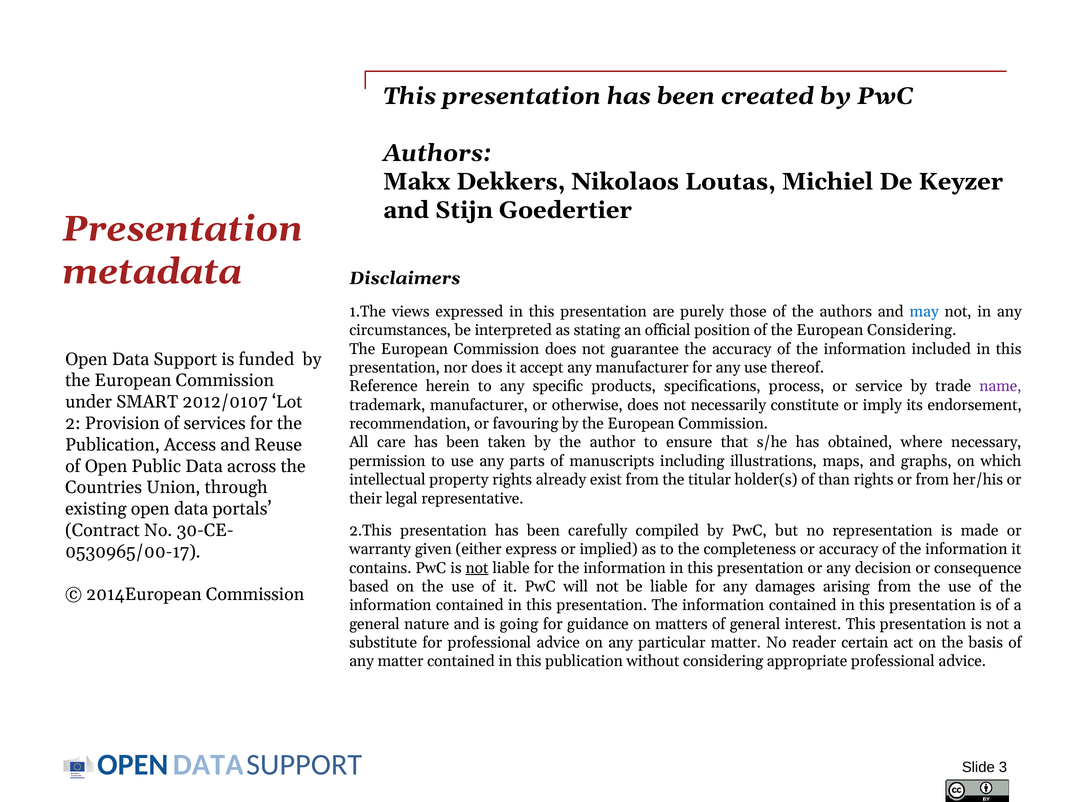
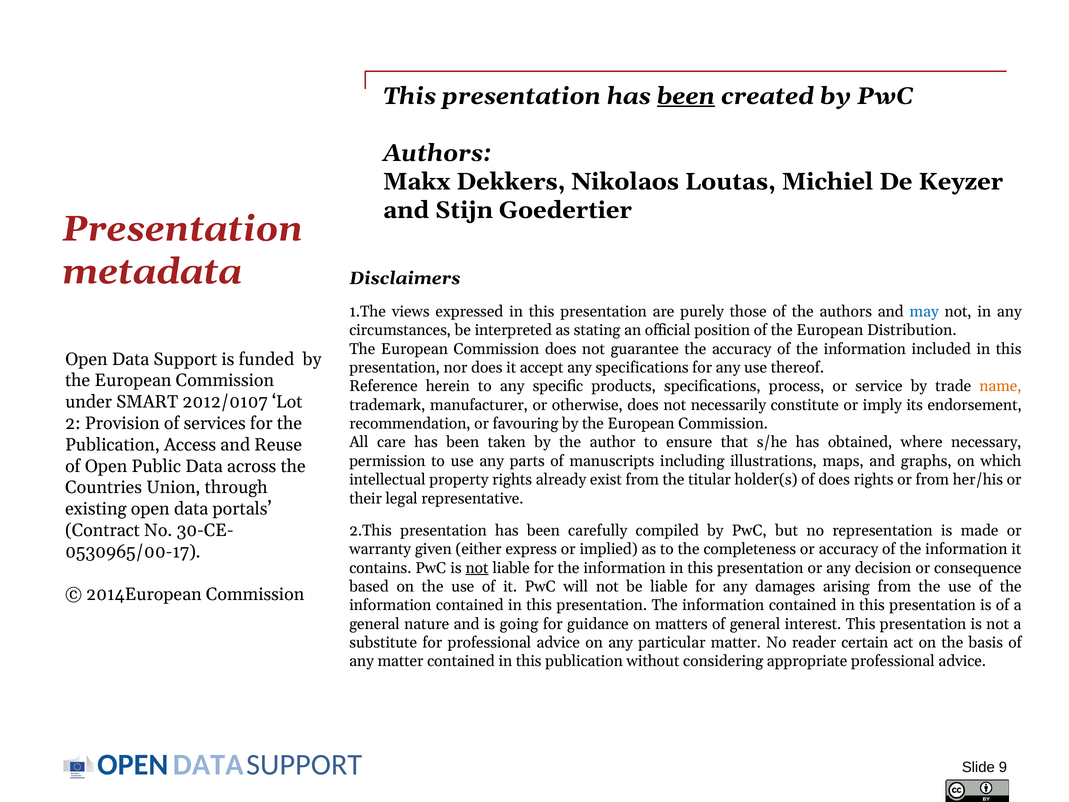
been at (686, 96) underline: none -> present
European Considering: Considering -> Distribution
any manufacturer: manufacturer -> specifications
name colour: purple -> orange
of than: than -> does
3: 3 -> 9
